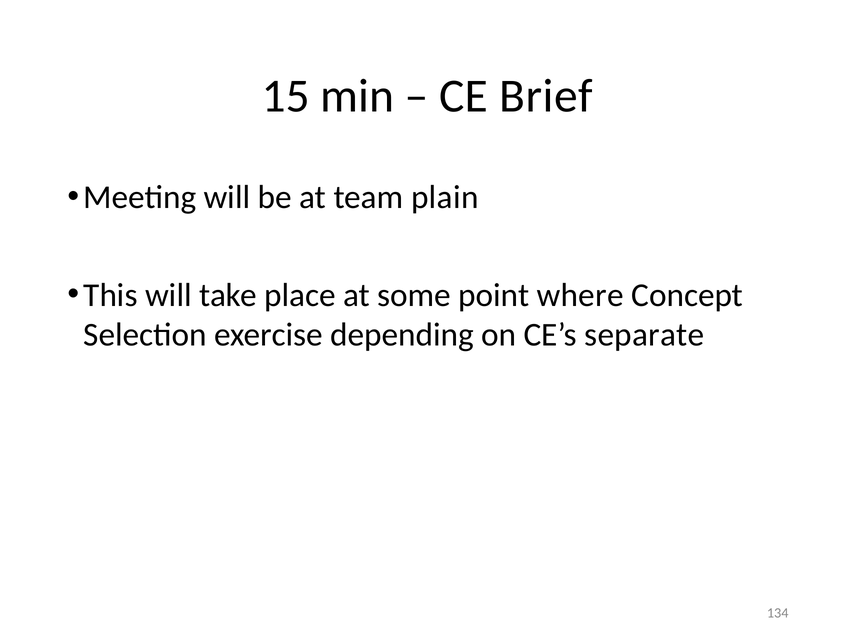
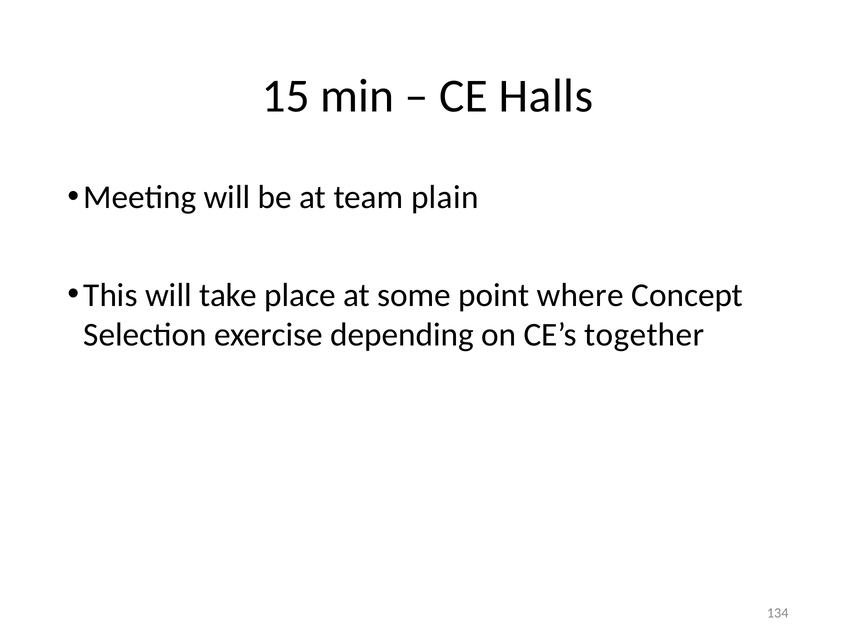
Brief: Brief -> Halls
separate: separate -> together
